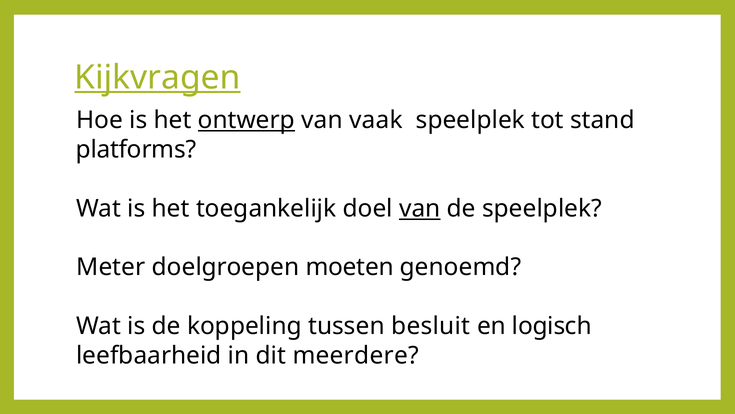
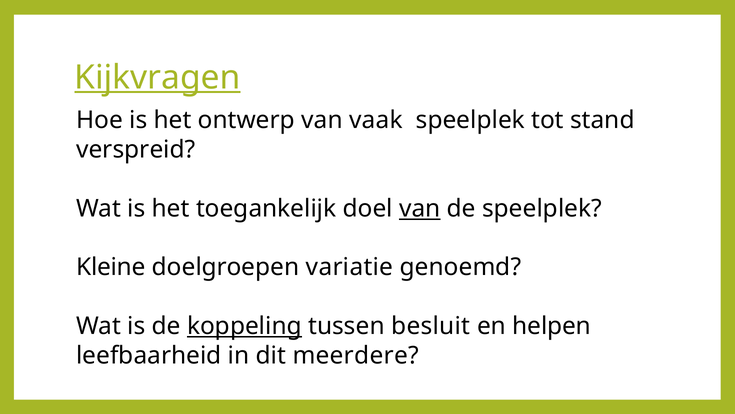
ontwerp underline: present -> none
platforms: platforms -> verspreid
Meter: Meter -> Kleine
moeten: moeten -> variatie
koppeling underline: none -> present
logisch: logisch -> helpen
